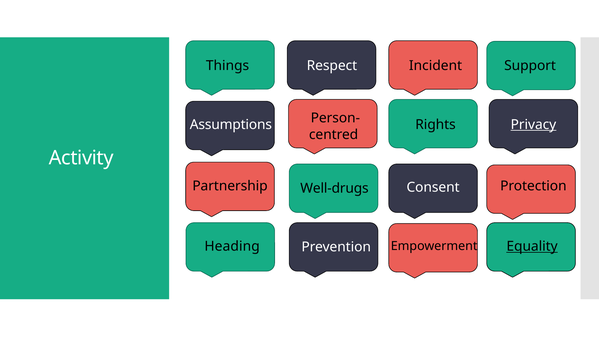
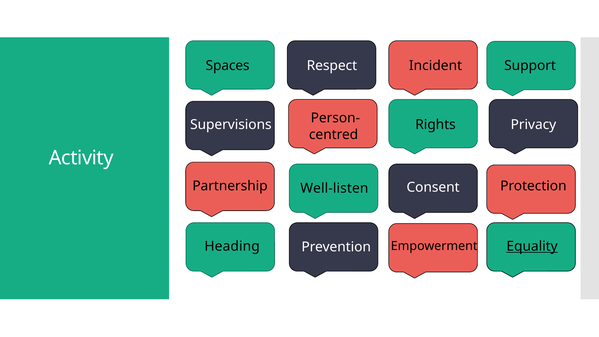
Things: Things -> Spaces
Assumptions: Assumptions -> Supervisions
Privacy underline: present -> none
Well-drugs: Well-drugs -> Well-listen
